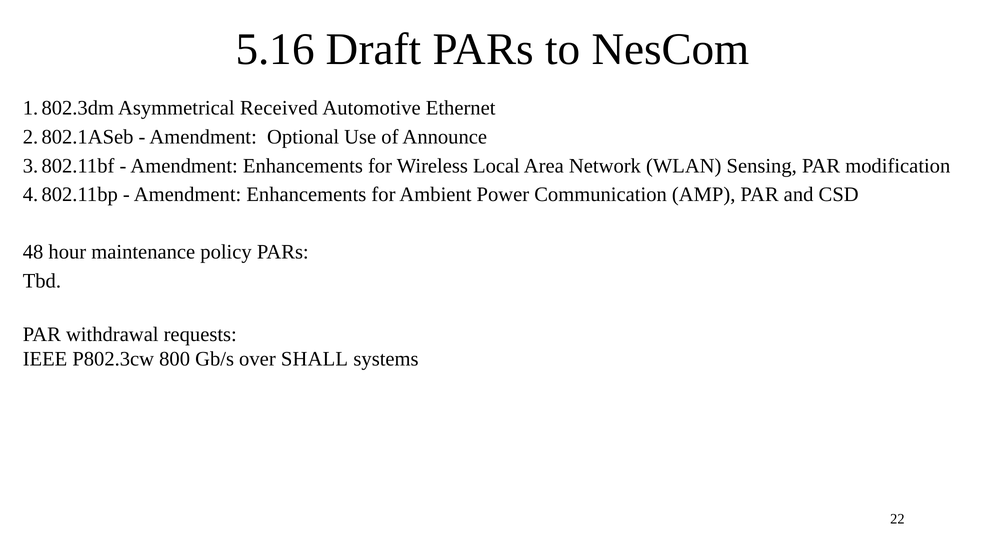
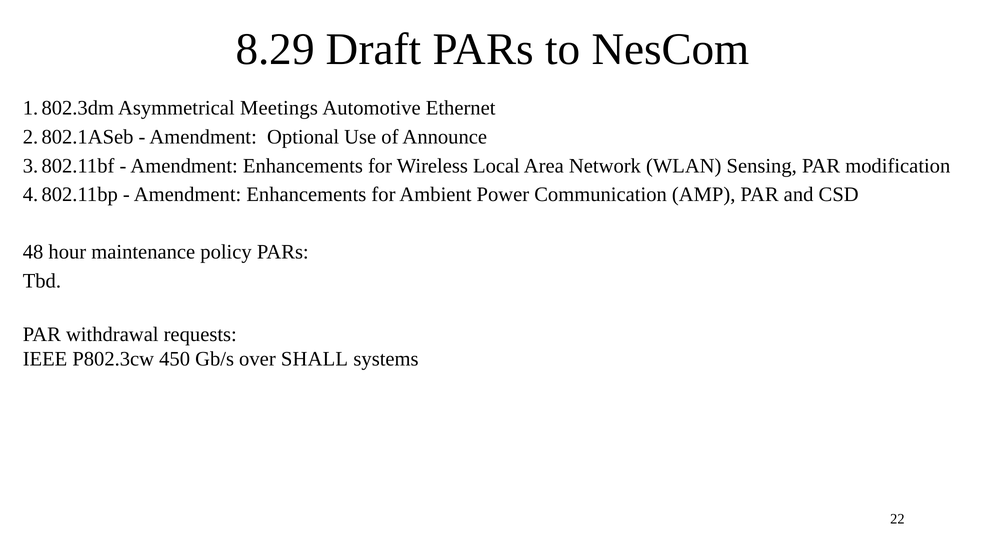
5.16: 5.16 -> 8.29
Received: Received -> Meetings
800: 800 -> 450
